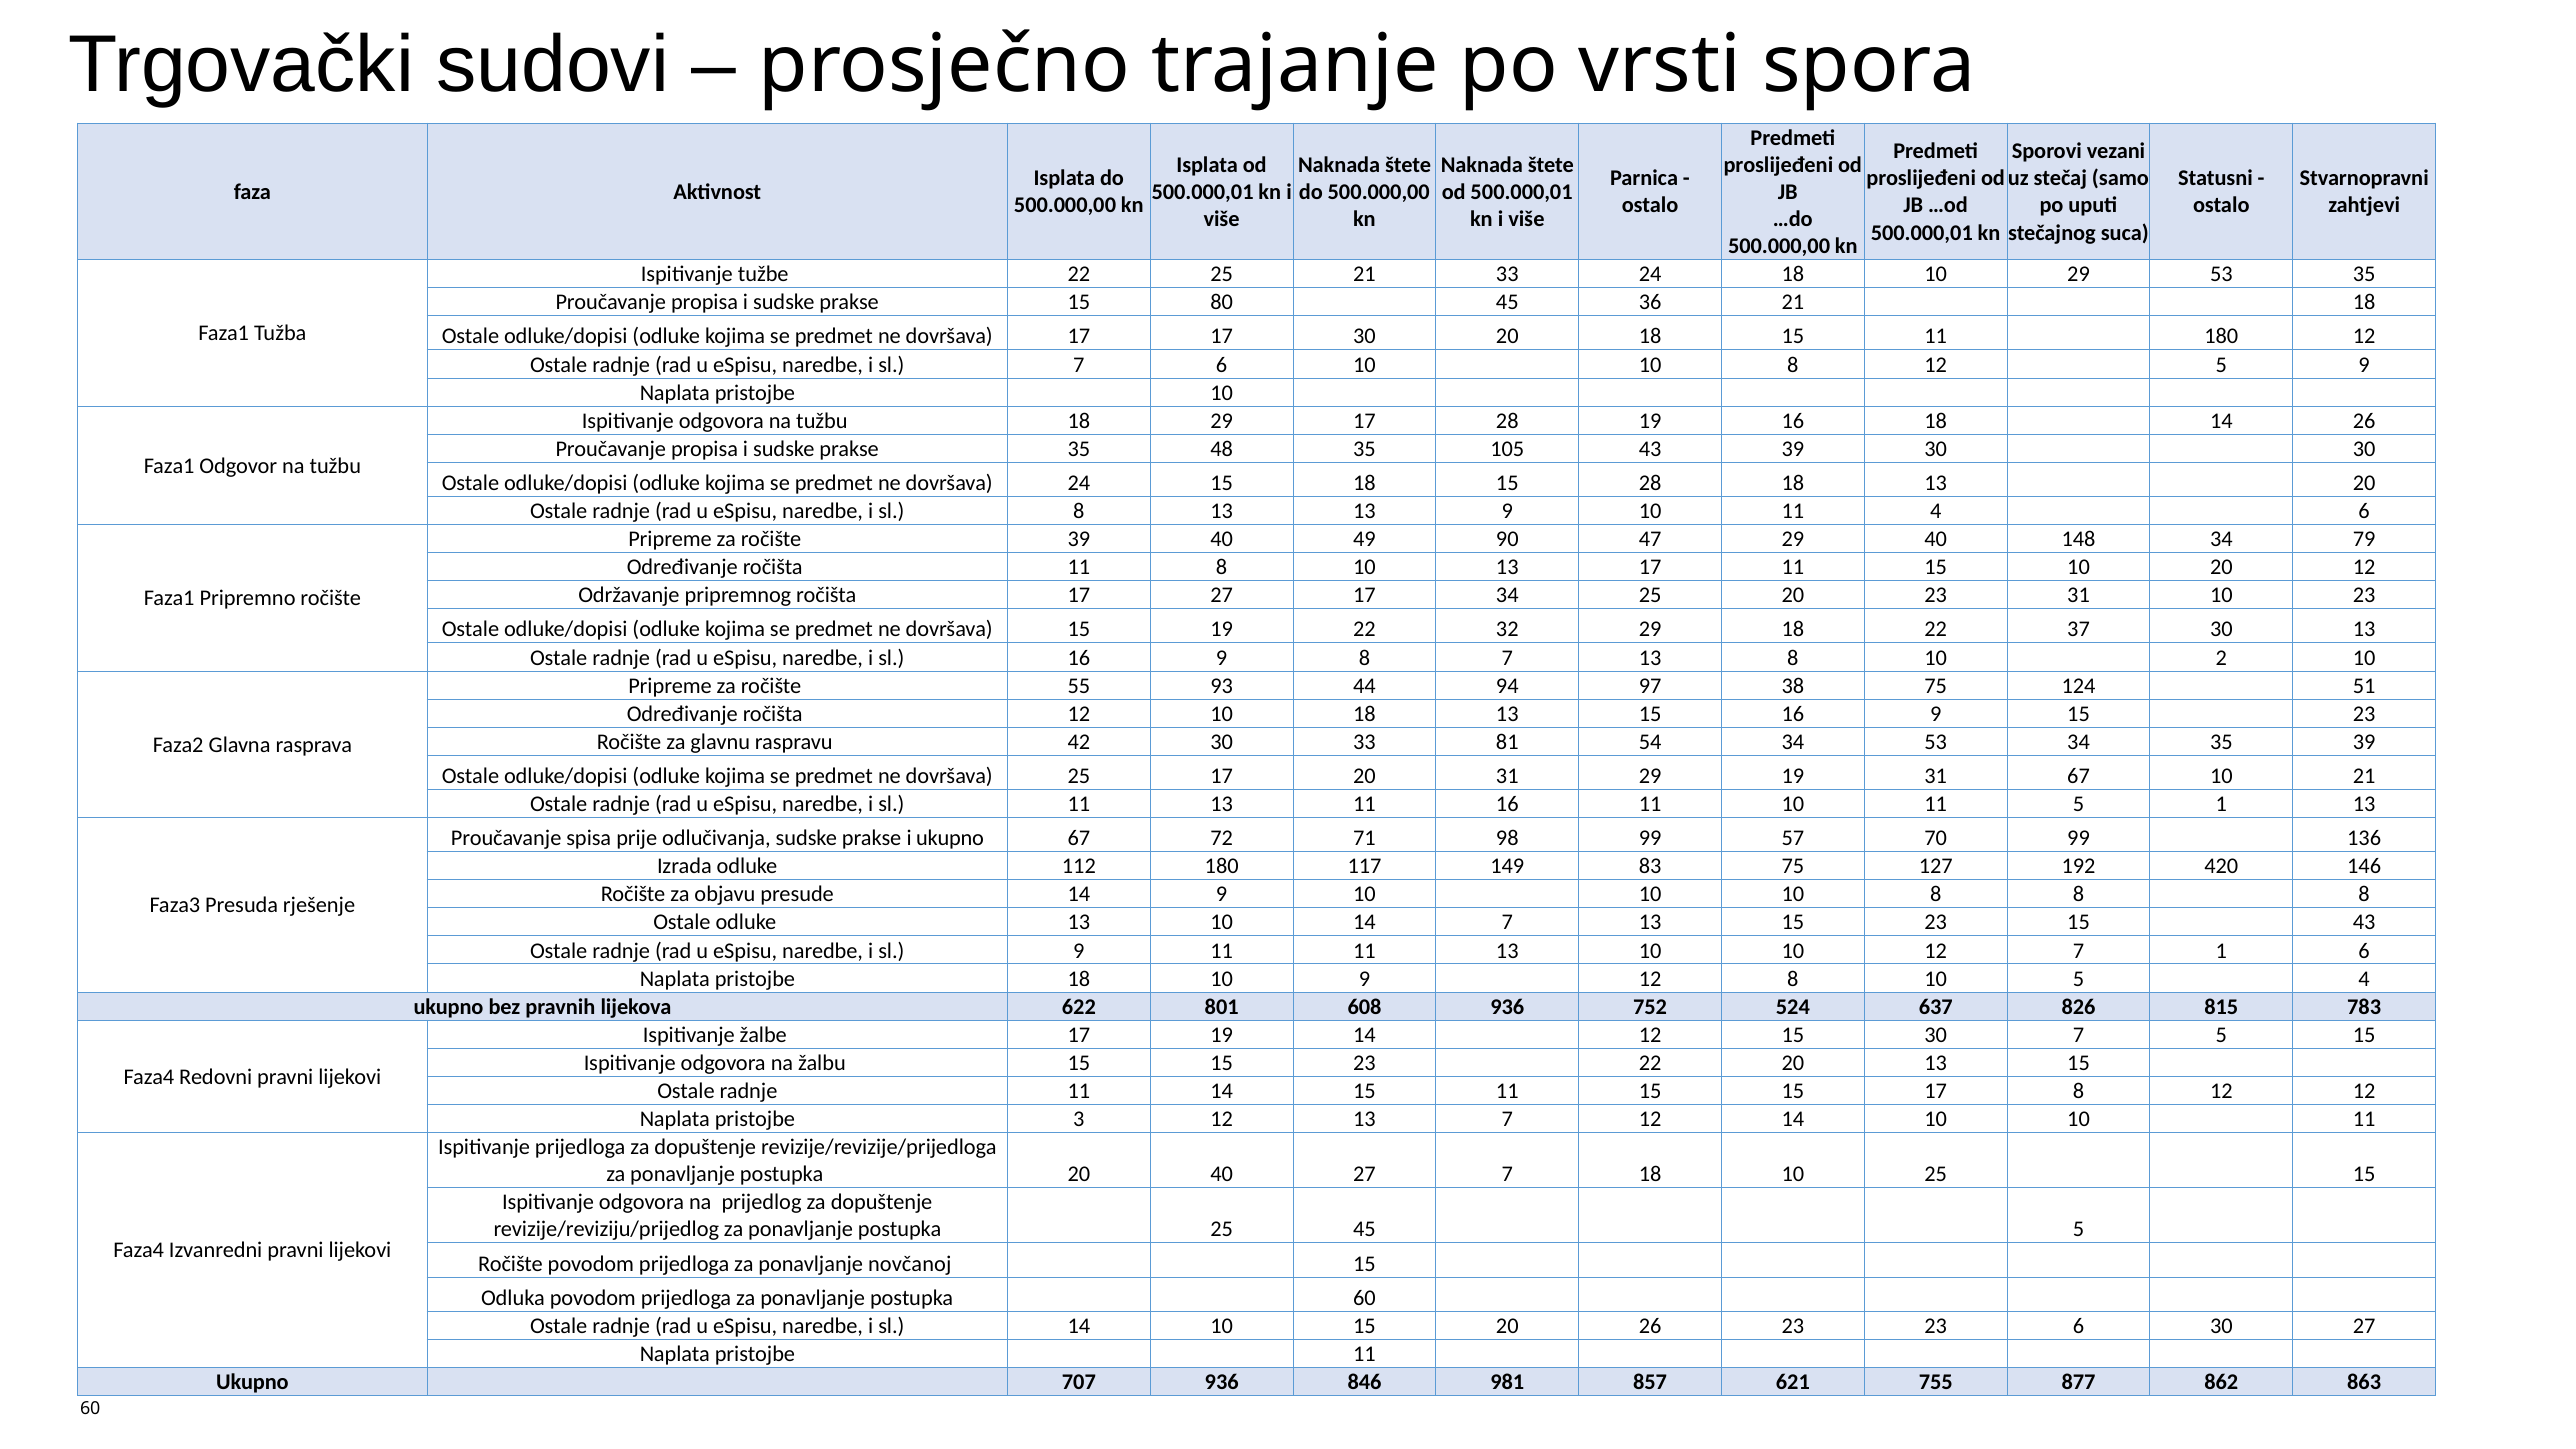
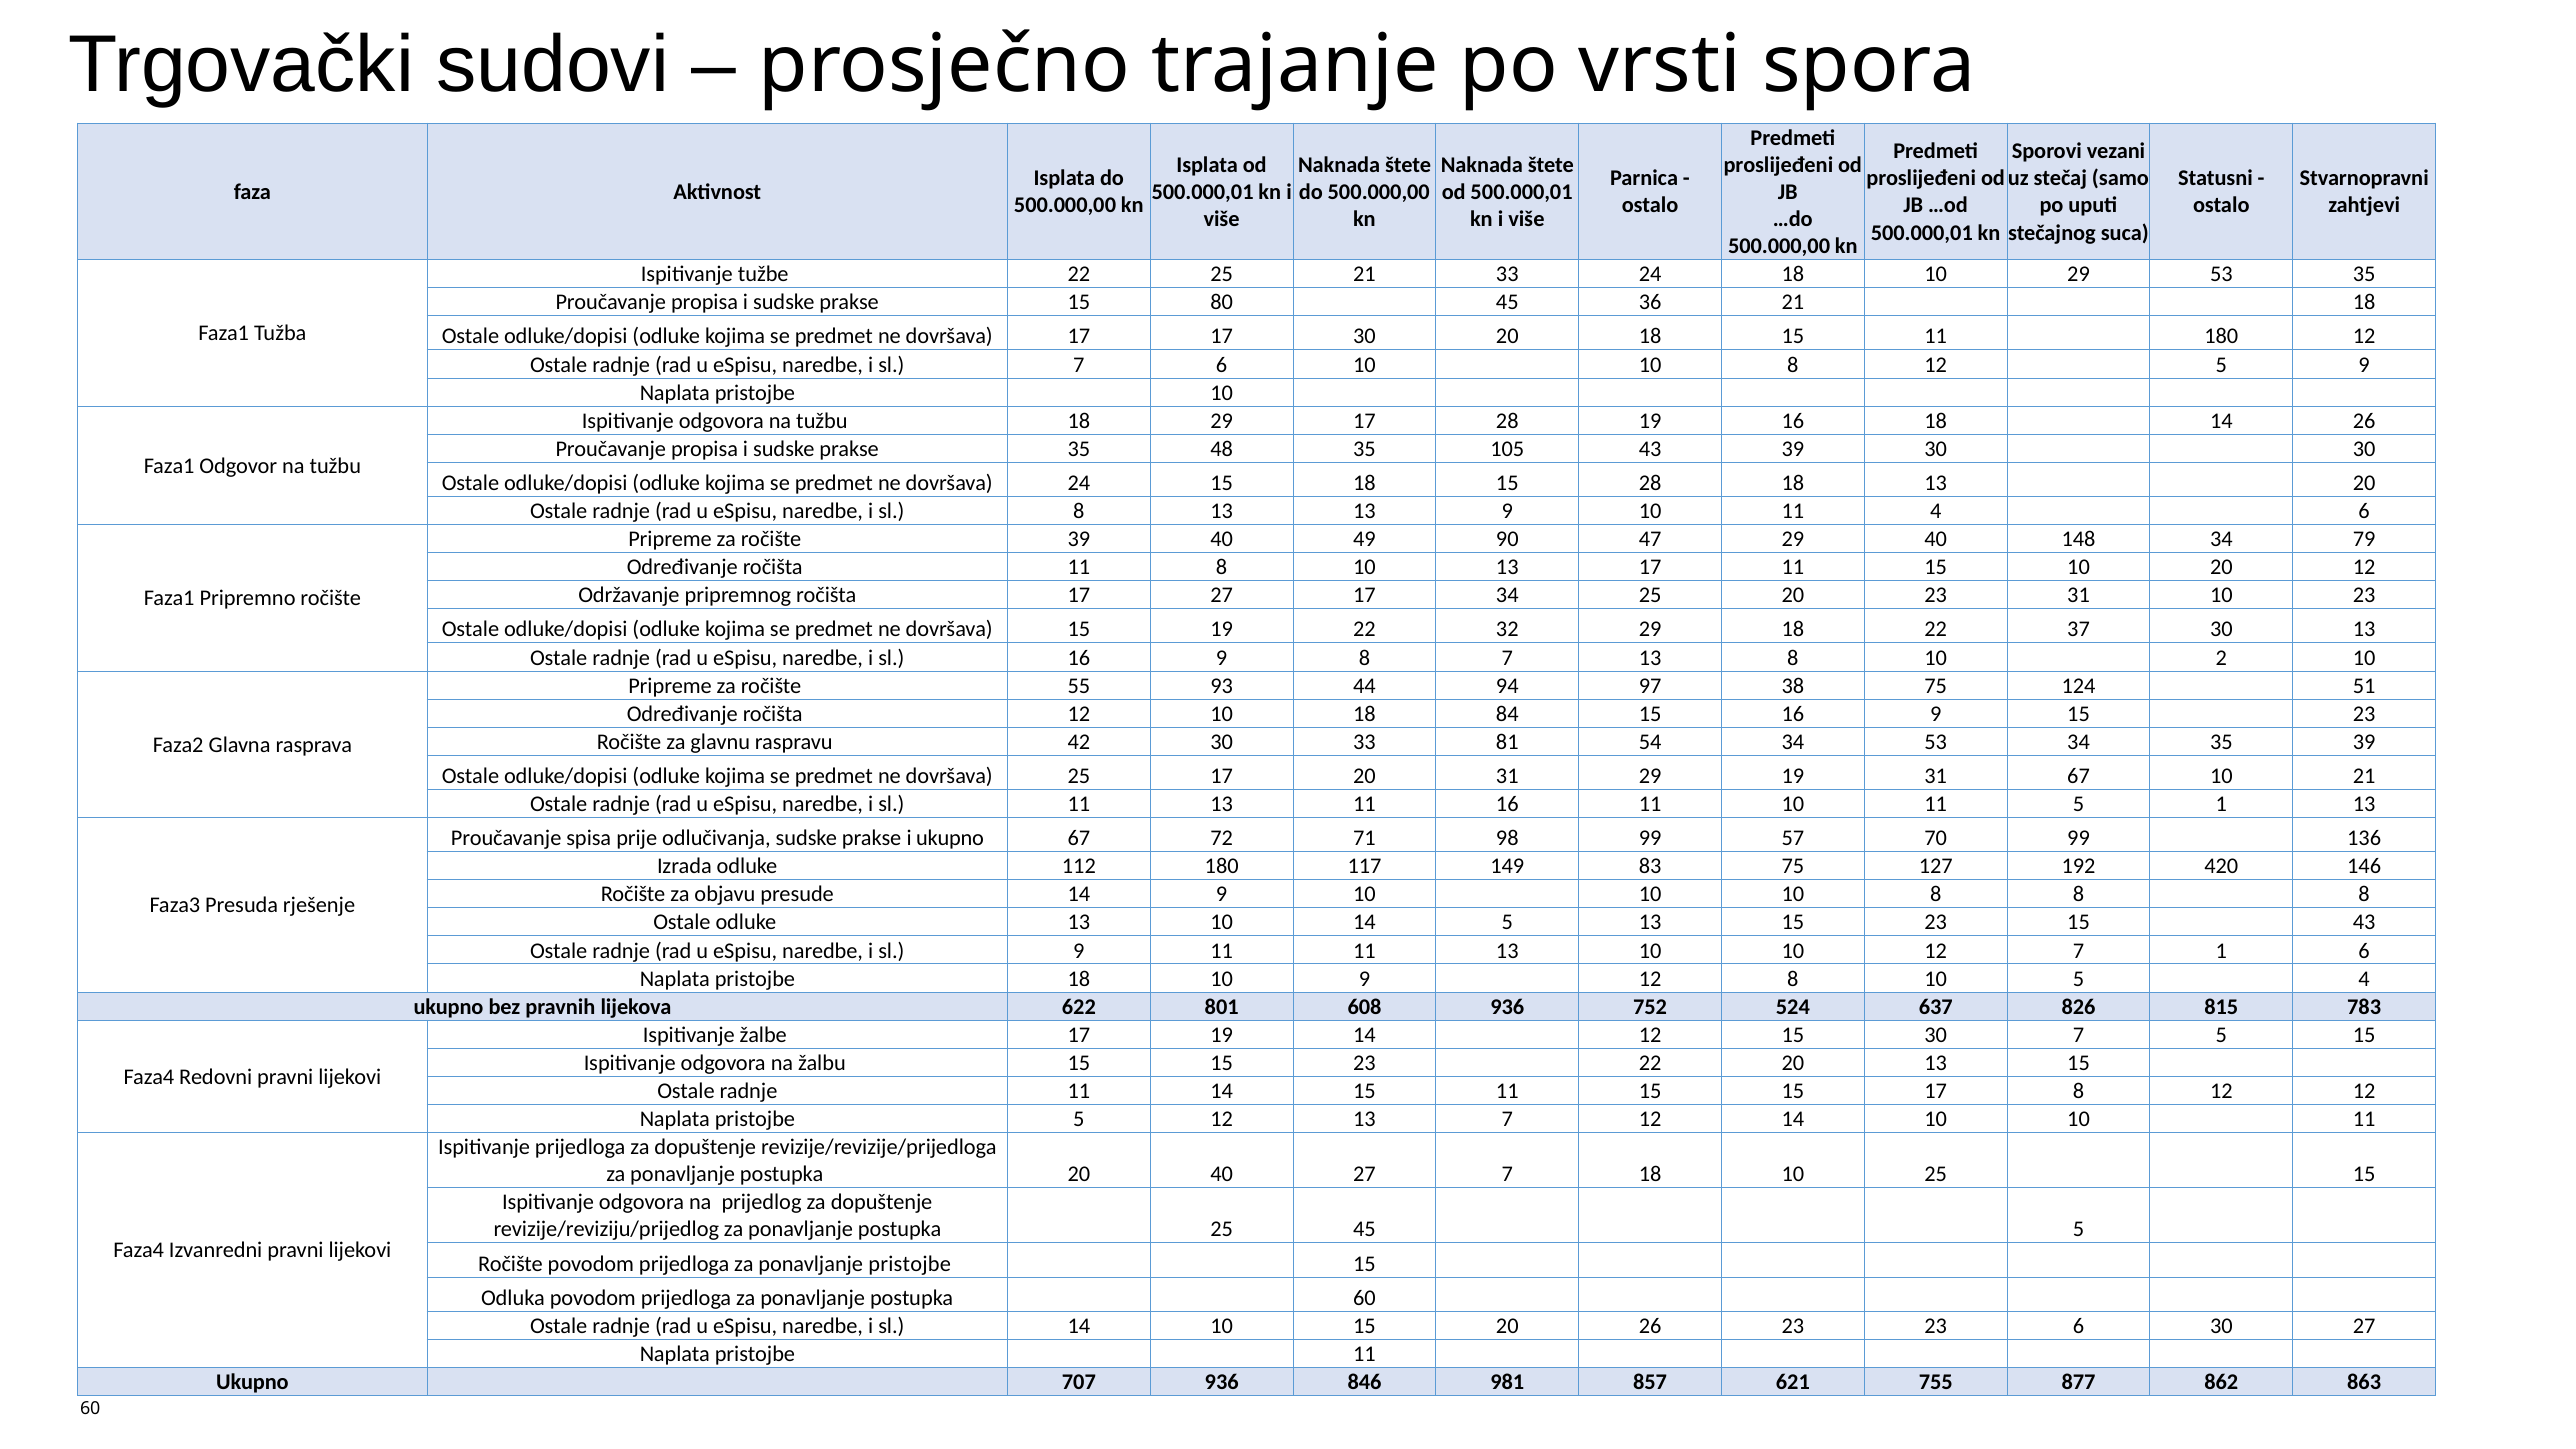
10 18 13: 13 -> 84
14 7: 7 -> 5
pristojbe 3: 3 -> 5
ponavljanje novčanoj: novčanoj -> pristojbe
